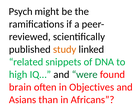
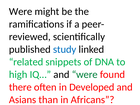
Psych at (21, 12): Psych -> Were
study colour: orange -> blue
brain: brain -> there
Objectives: Objectives -> Developed
